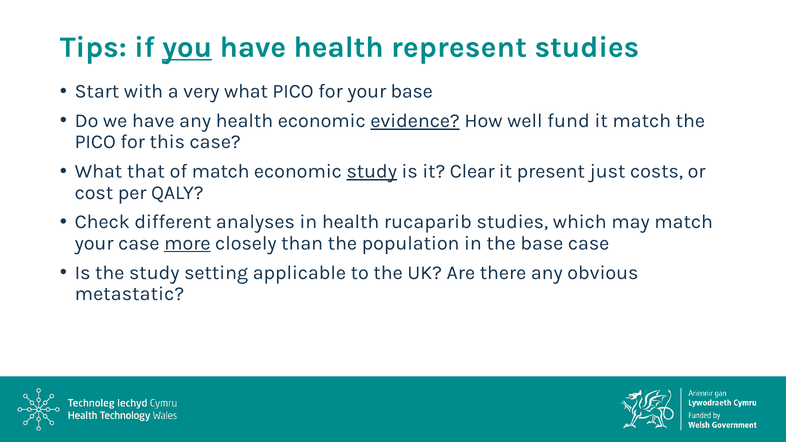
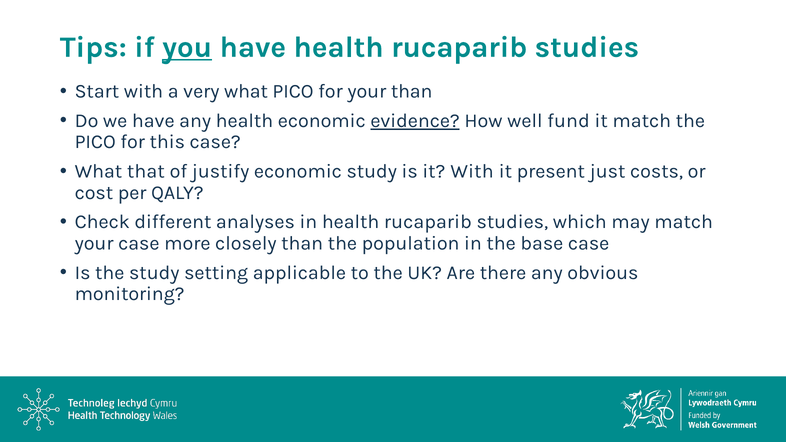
have health represent: represent -> rucaparib
your base: base -> than
of match: match -> justify
study at (372, 171) underline: present -> none
it Clear: Clear -> With
more underline: present -> none
metastatic: metastatic -> monitoring
